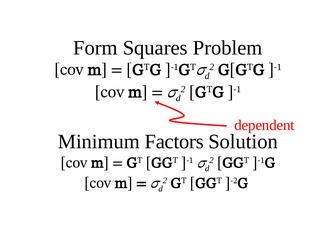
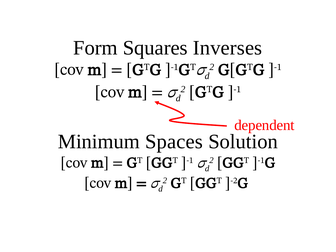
Problem: Problem -> Inverses
Factors: Factors -> Spaces
